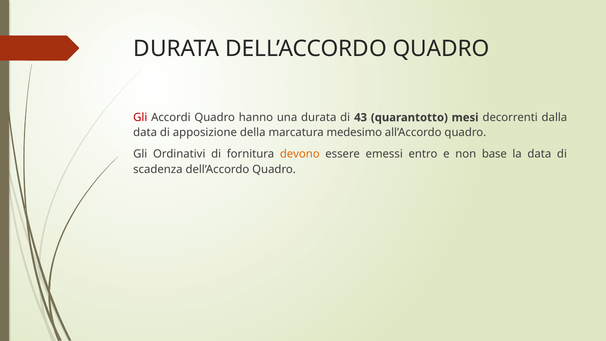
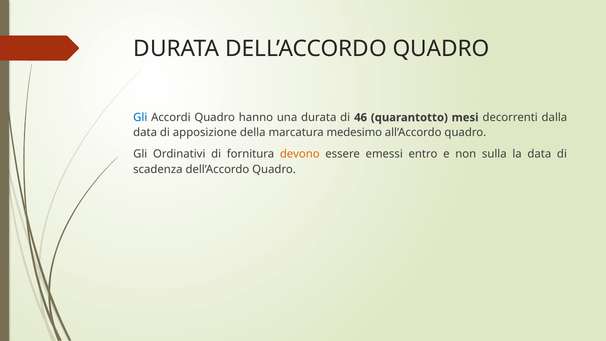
Gli at (140, 117) colour: red -> blue
43: 43 -> 46
base: base -> sulla
